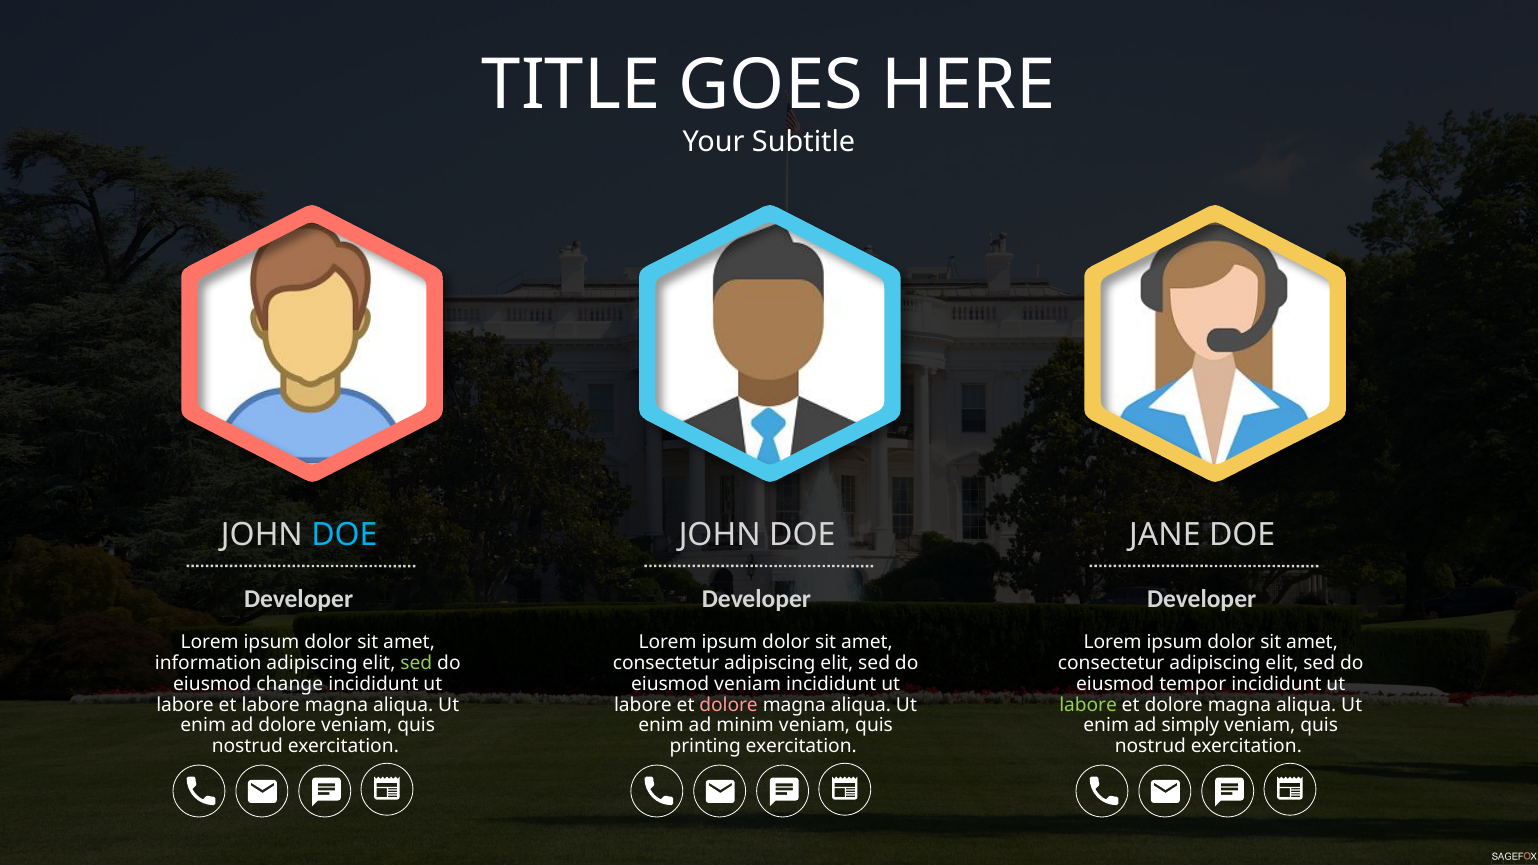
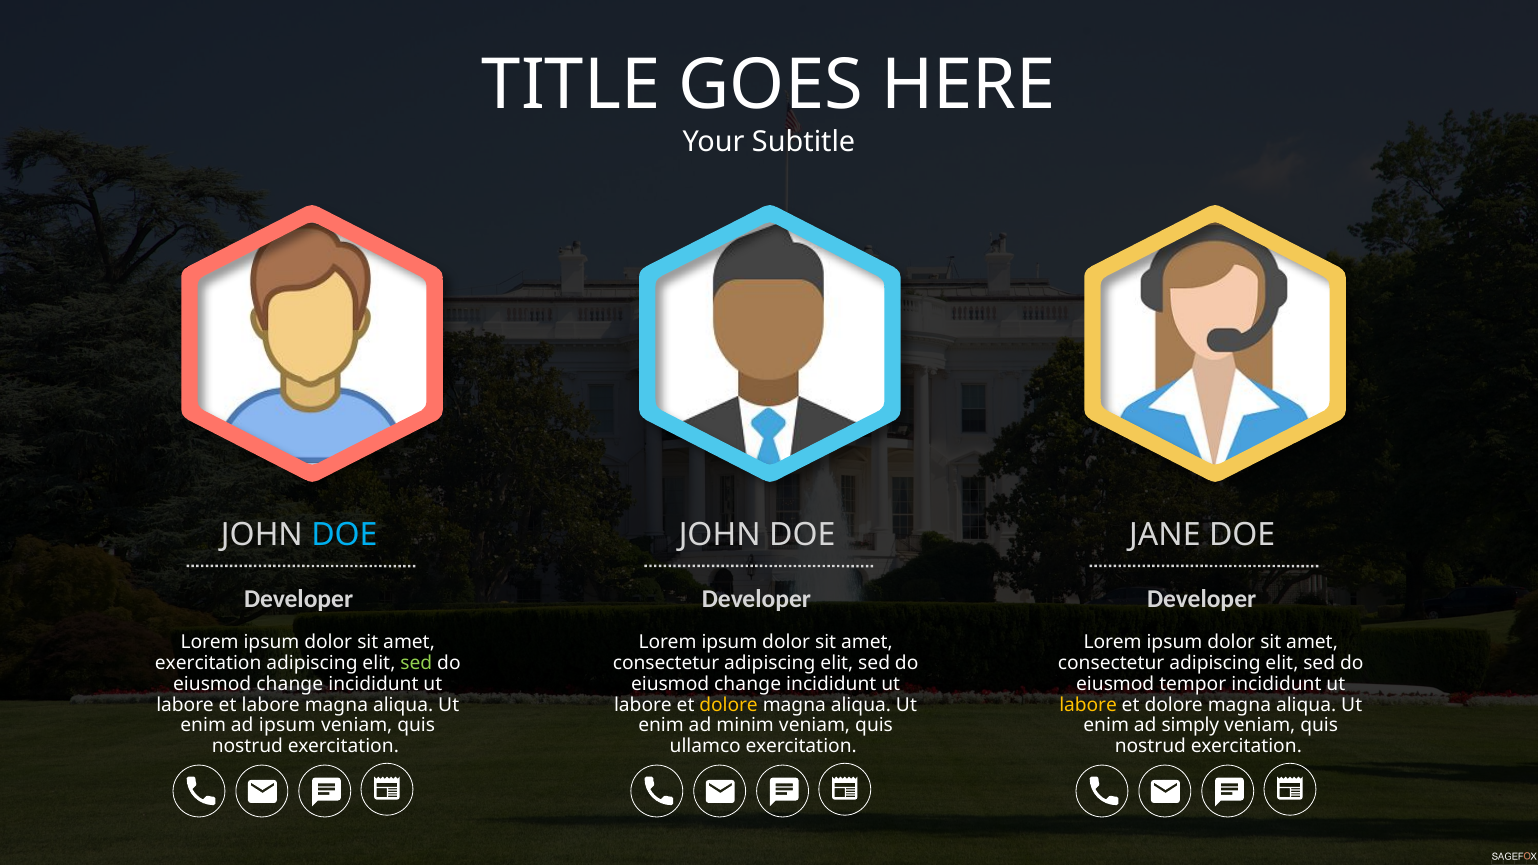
information at (208, 663): information -> exercitation
veniam at (748, 684): veniam -> change
dolore at (729, 705) colour: pink -> yellow
labore at (1088, 705) colour: light green -> yellow
ad dolore: dolore -> ipsum
printing: printing -> ullamco
